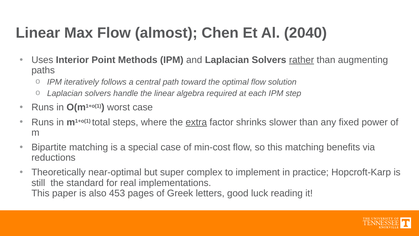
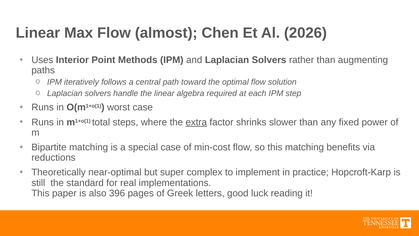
2040: 2040 -> 2026
rather underline: present -> none
453: 453 -> 396
